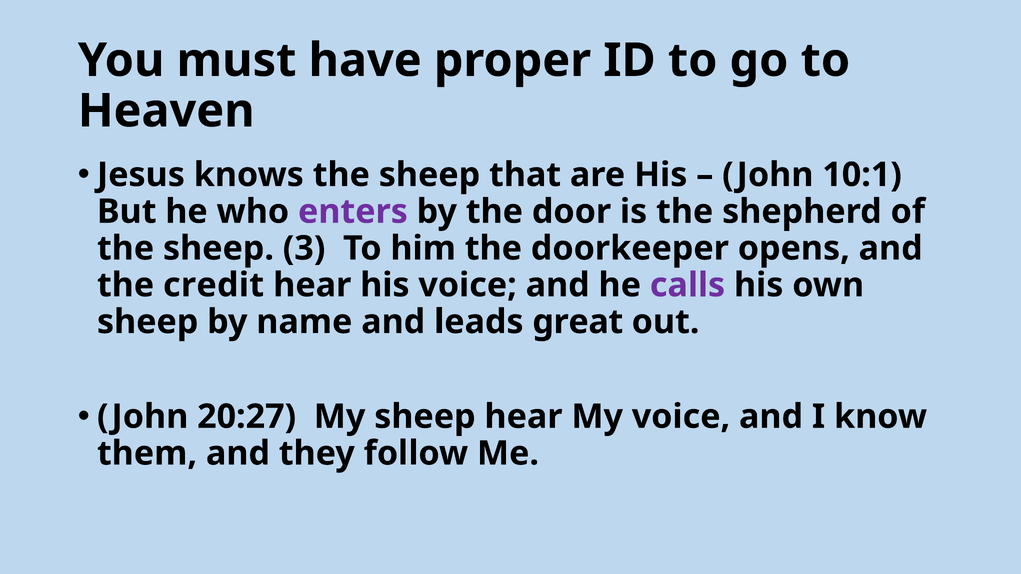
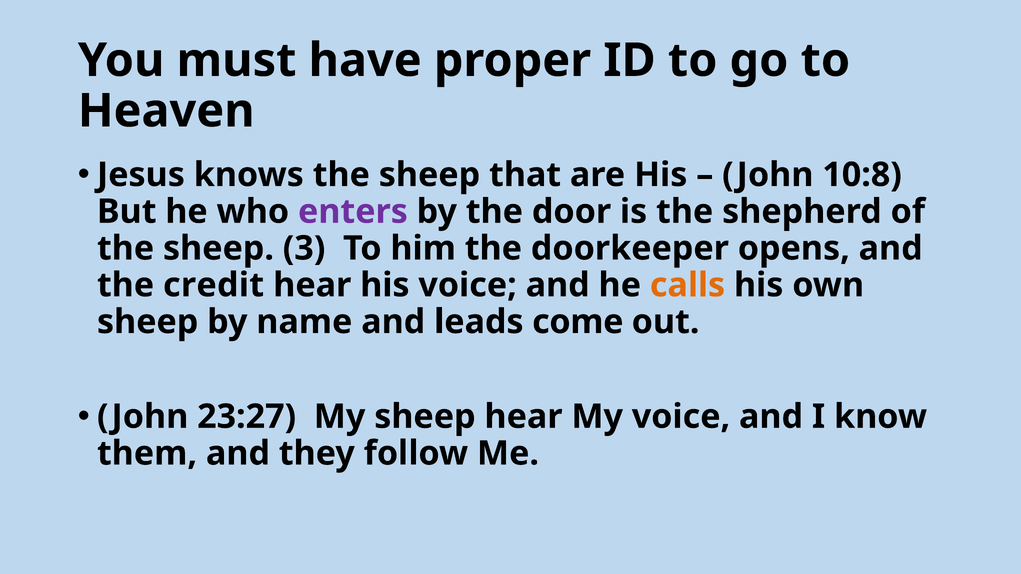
10:1: 10:1 -> 10:8
calls colour: purple -> orange
great: great -> come
20:27: 20:27 -> 23:27
